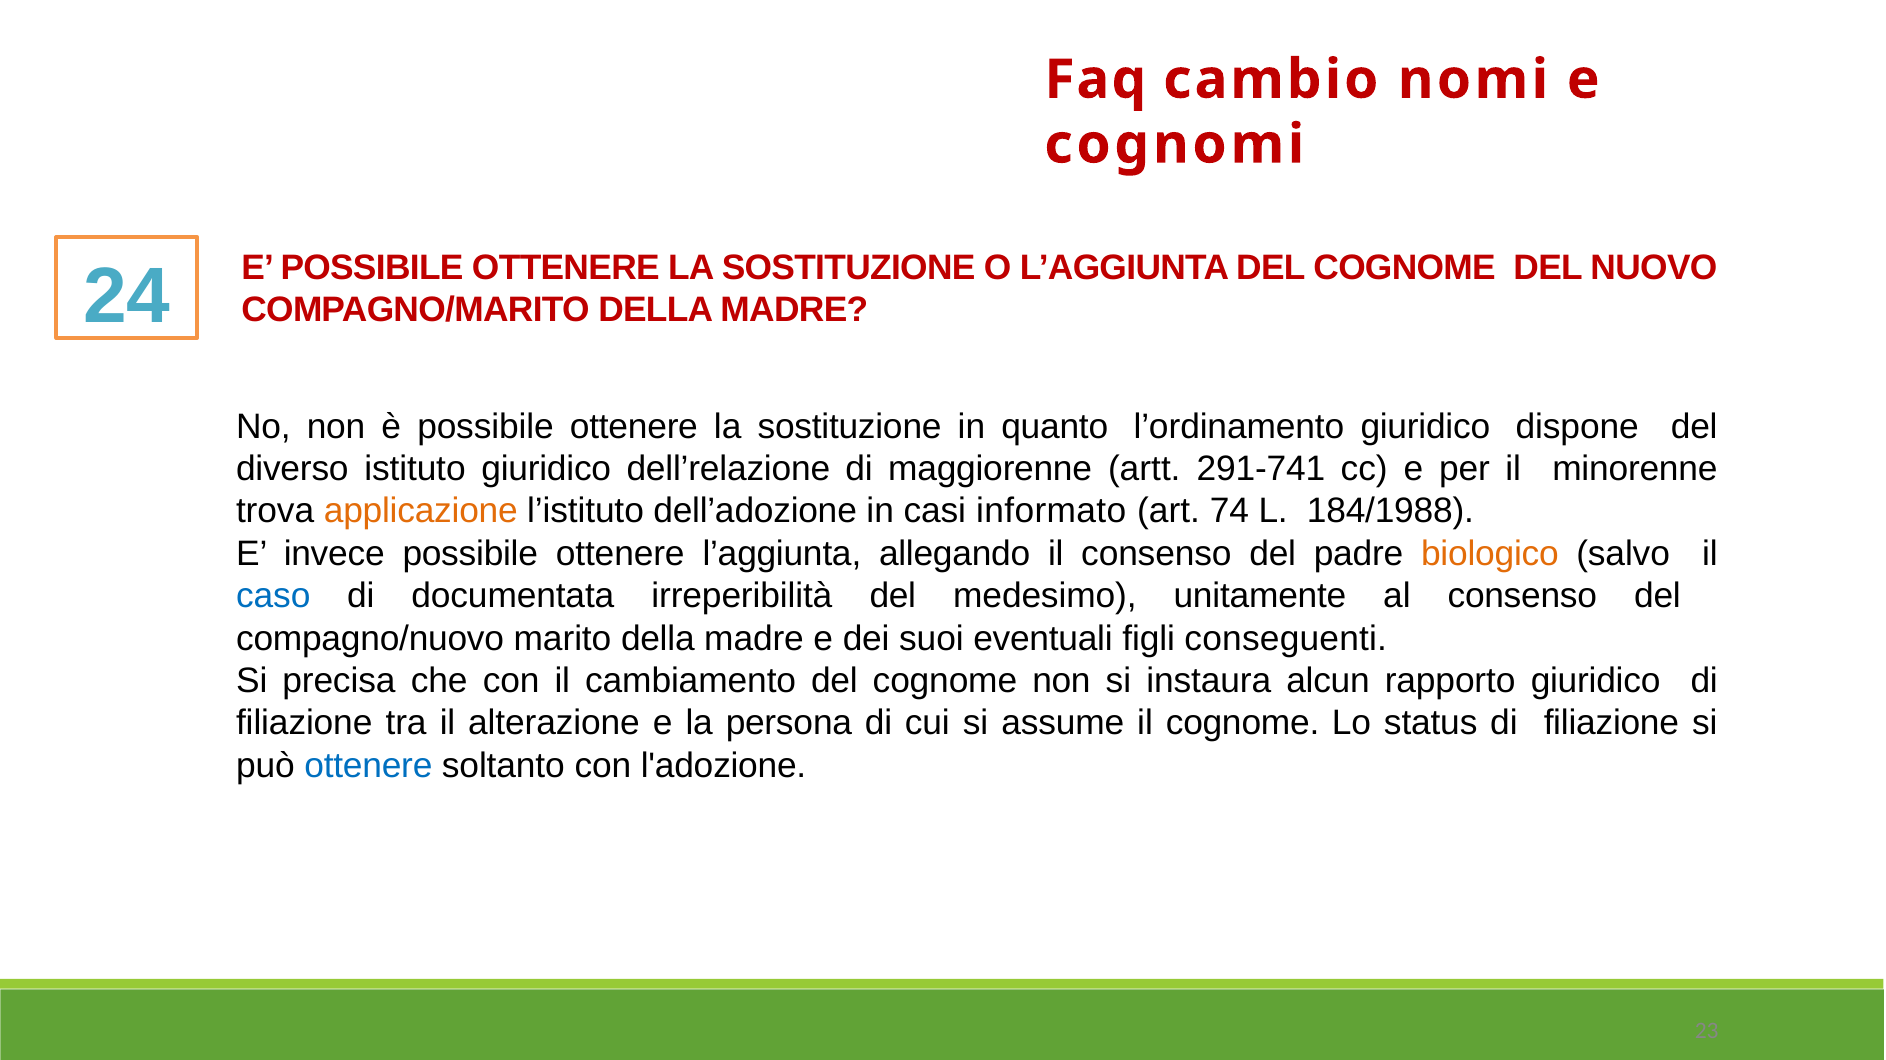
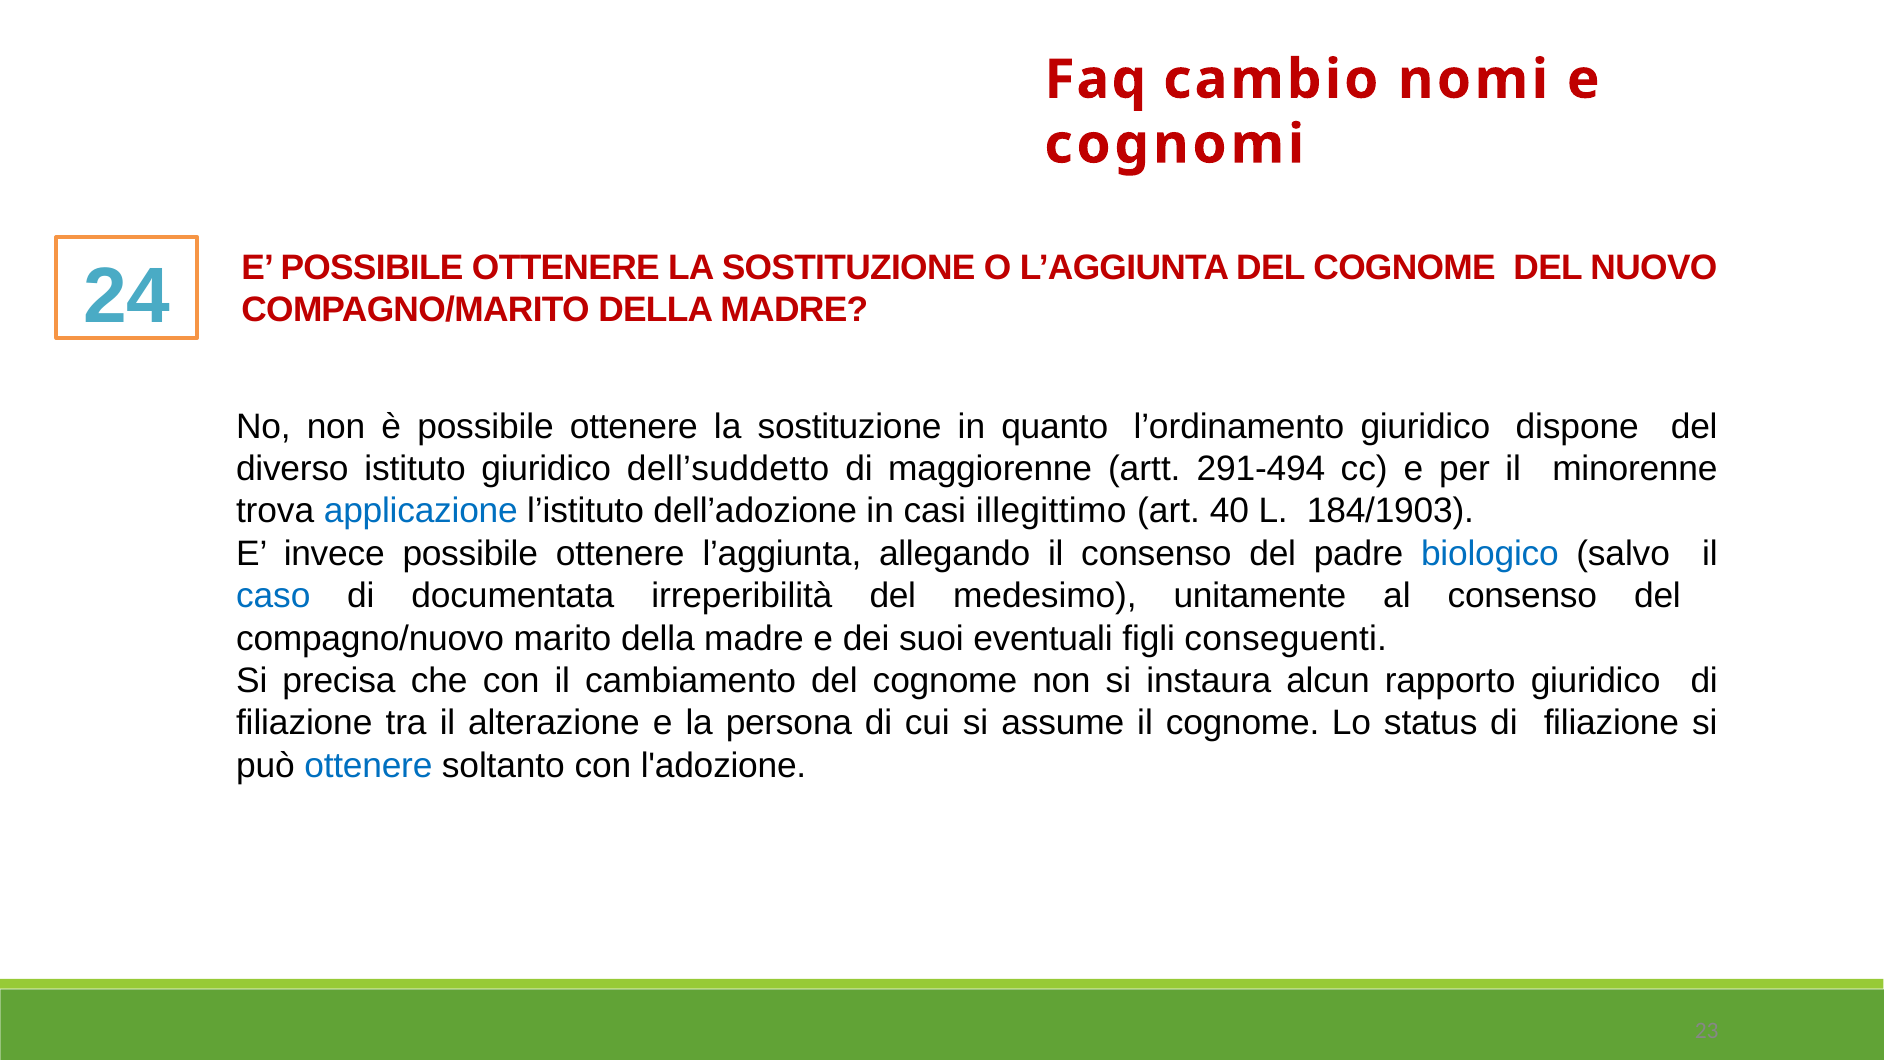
dell’relazione: dell’relazione -> dell’suddetto
291-741: 291-741 -> 291-494
applicazione colour: orange -> blue
informato: informato -> illegittimo
74: 74 -> 40
184/1988: 184/1988 -> 184/1903
biologico colour: orange -> blue
